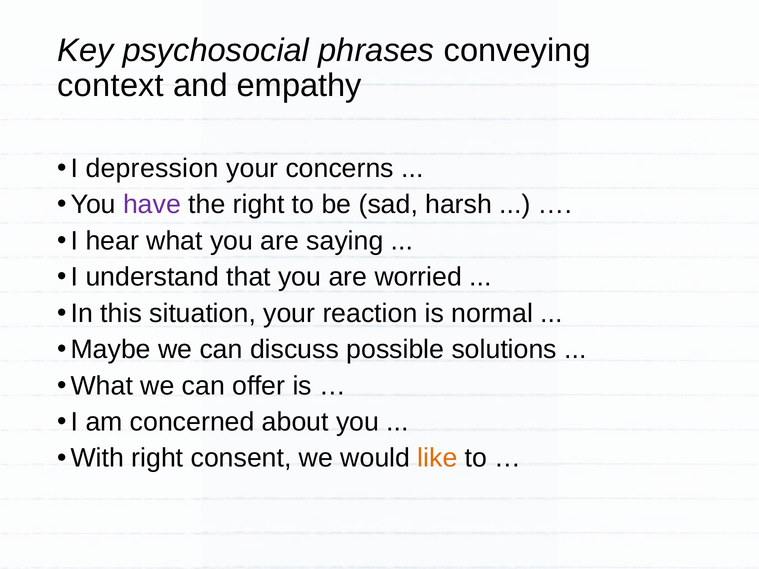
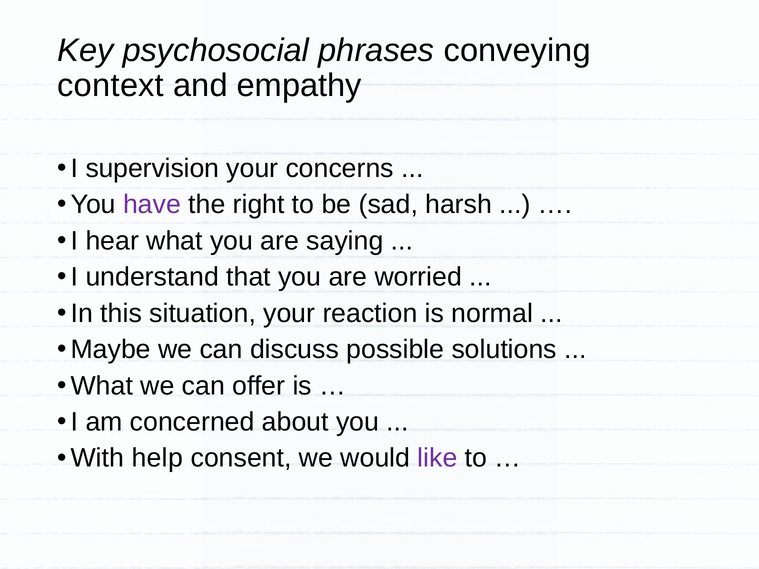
depression: depression -> supervision
With right: right -> help
like colour: orange -> purple
